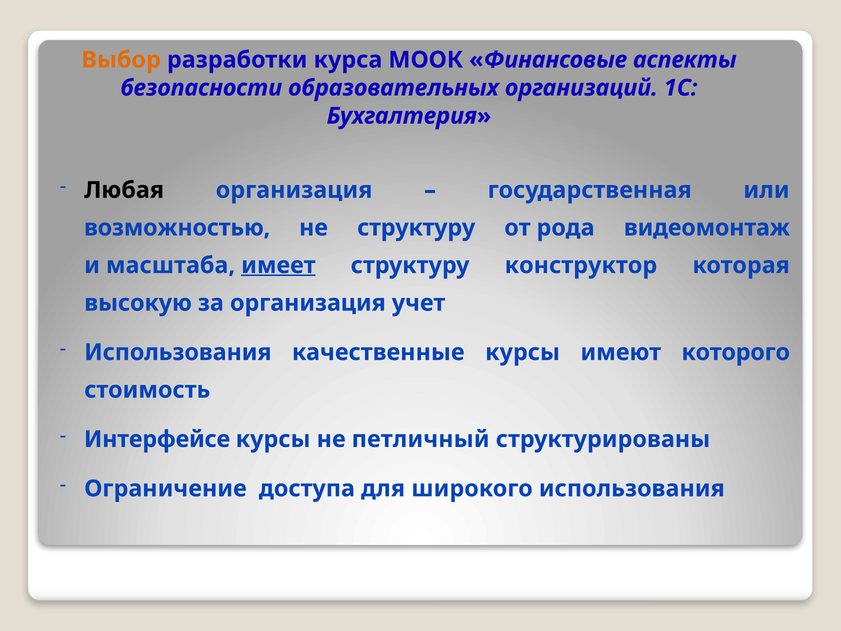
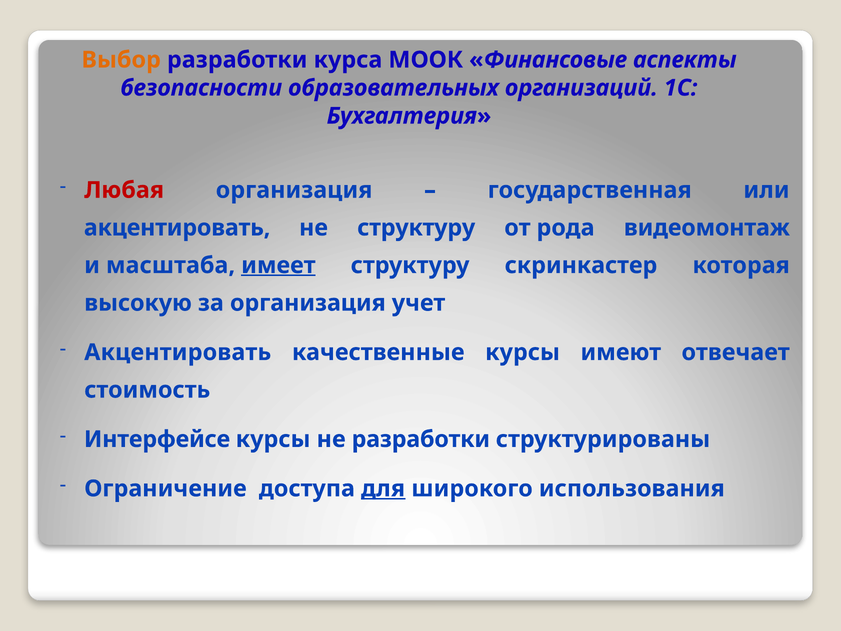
Любая colour: black -> red
возможностью at (177, 228): возможностью -> акцентировать
конструктор: конструктор -> скринкастер
Использования at (178, 352): Использования -> Акцентировать
которого: которого -> отвечает
не петличный: петличный -> разработки
для underline: none -> present
